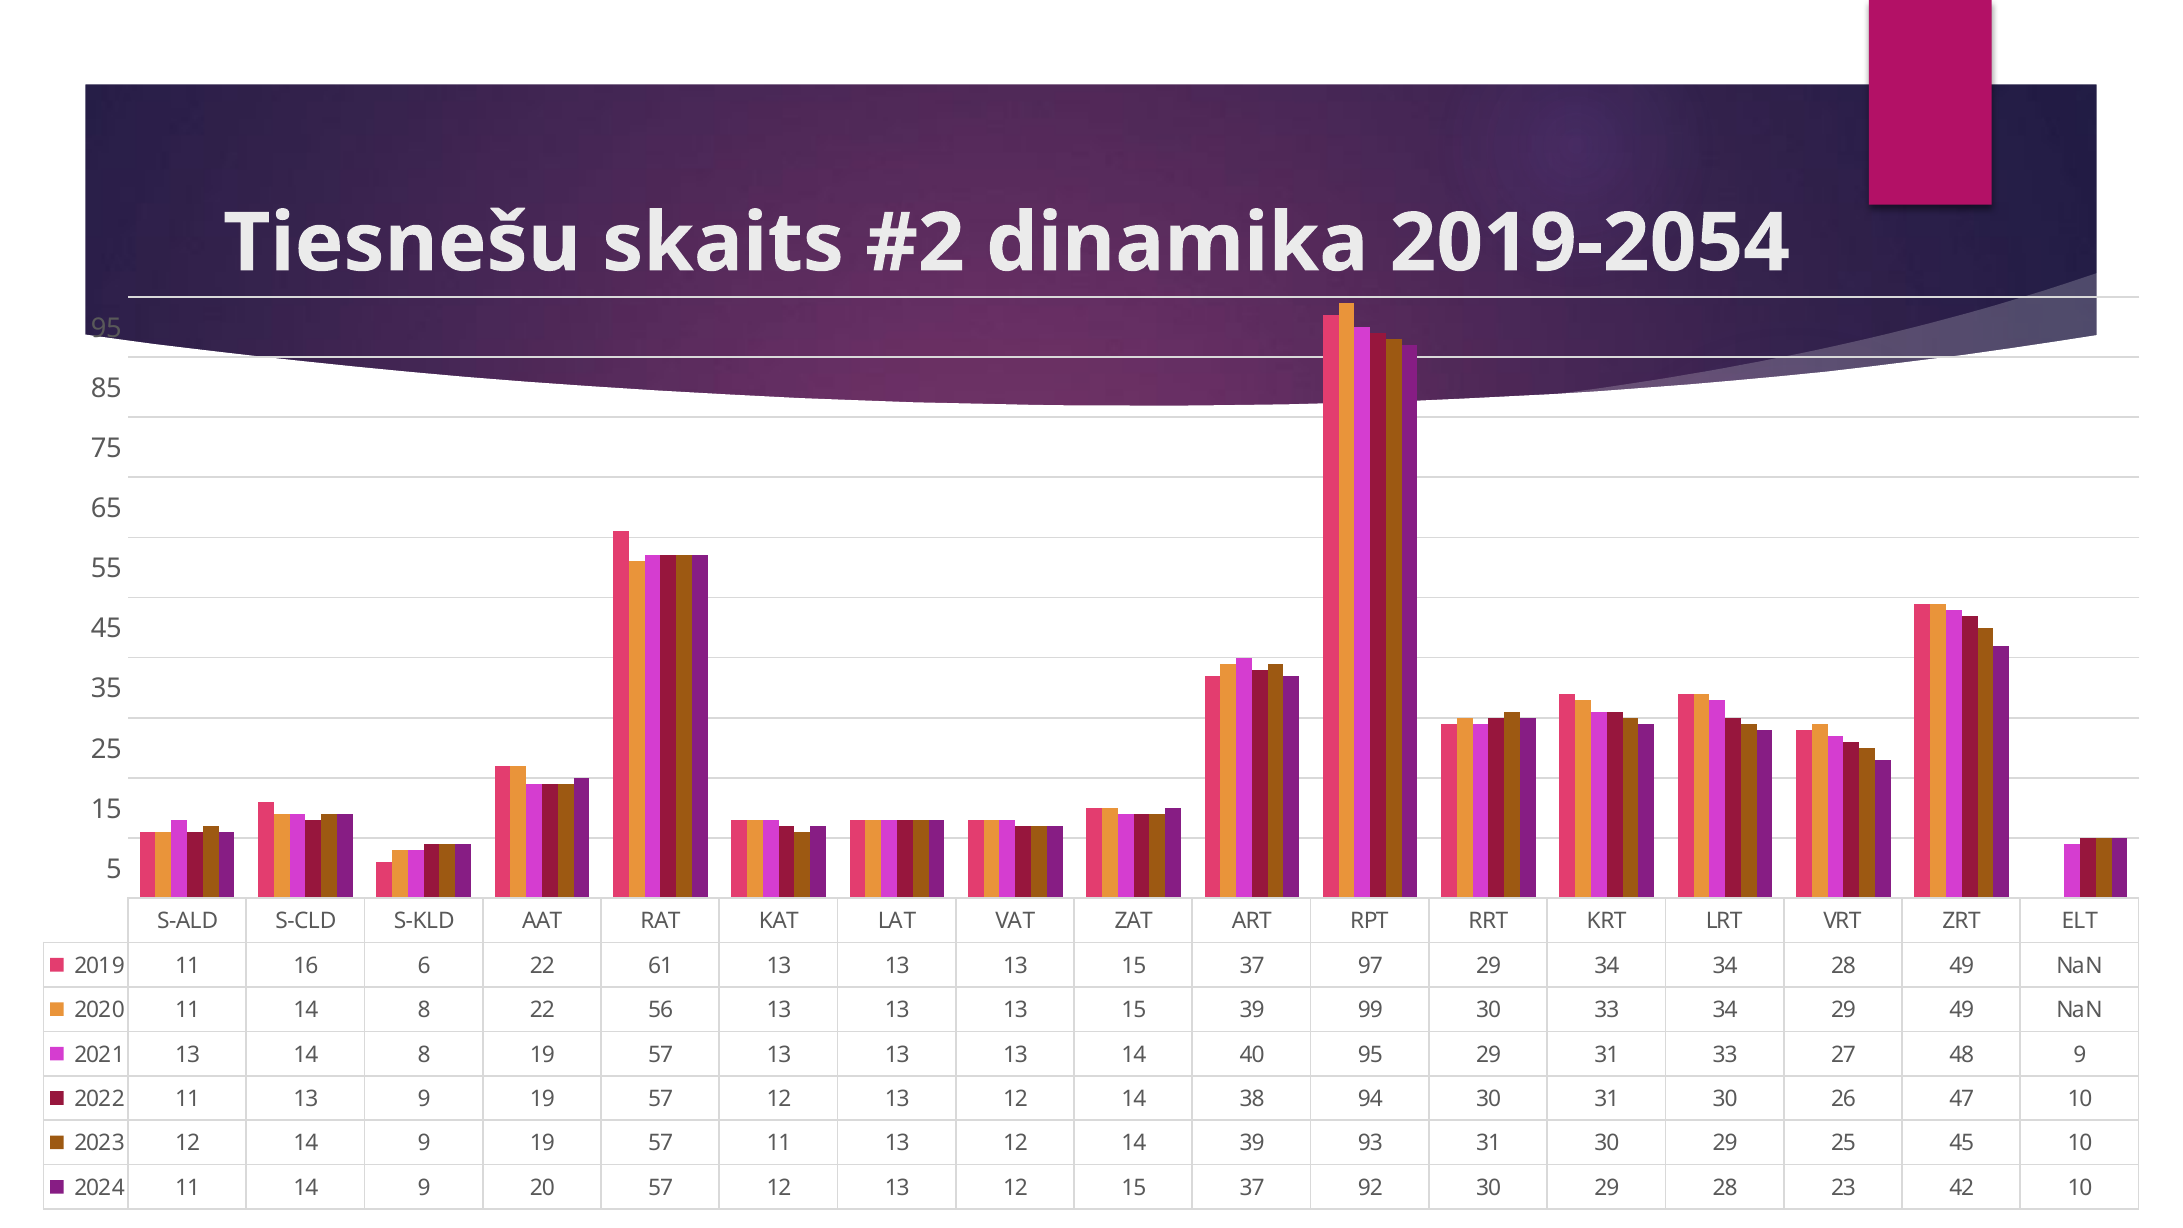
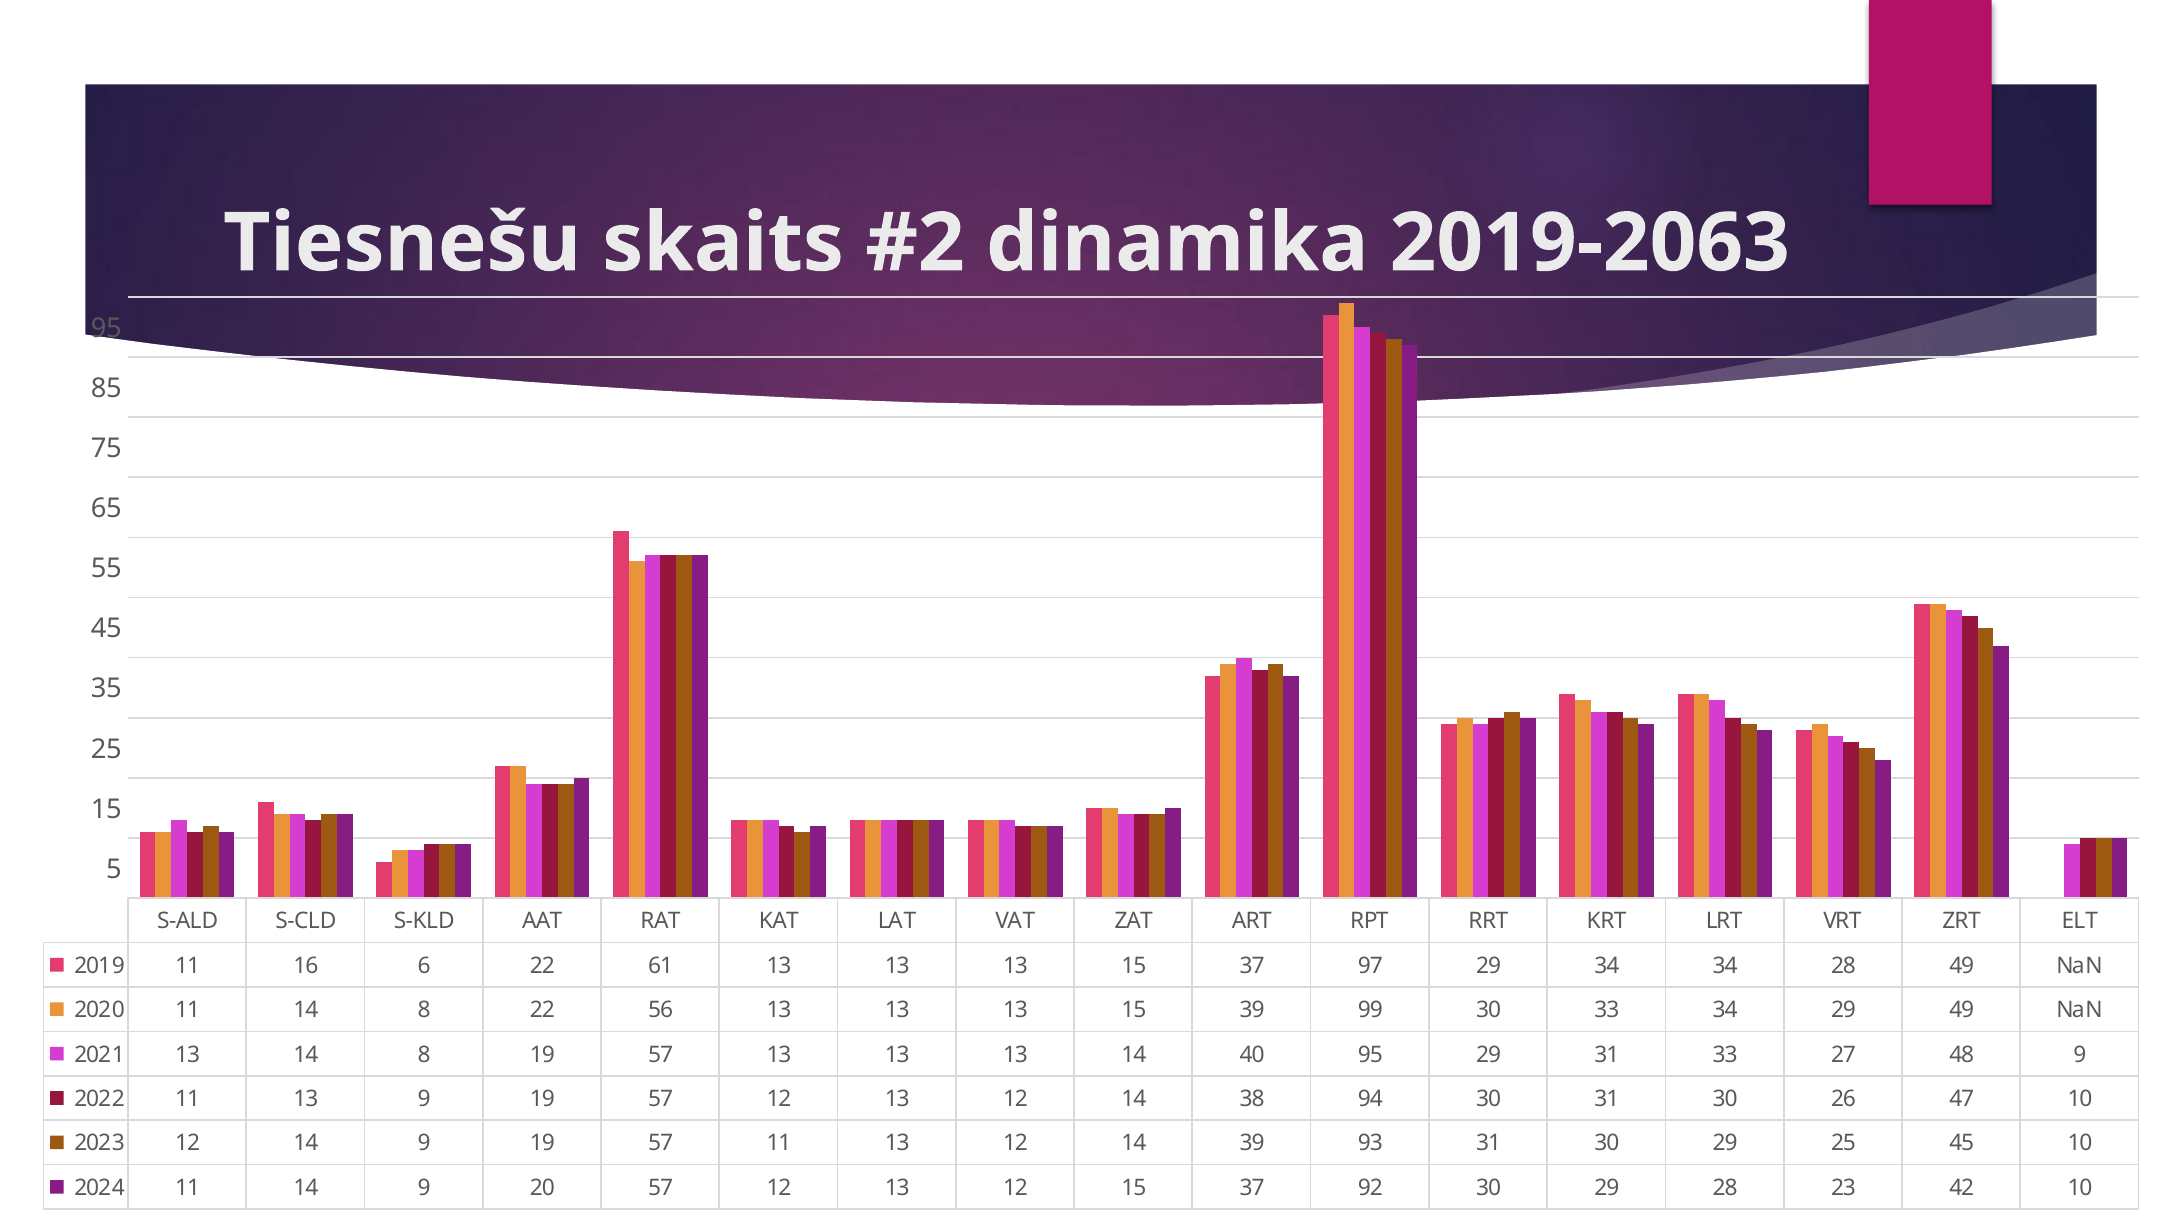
2019-2054: 2019-2054 -> 2019-2063
